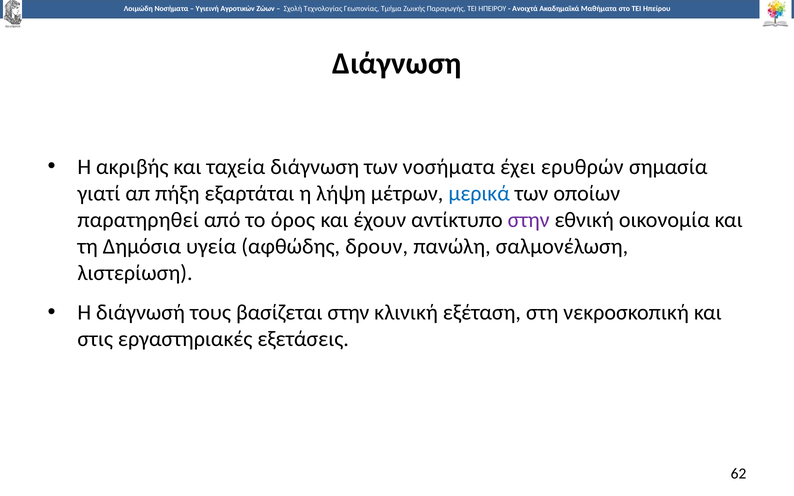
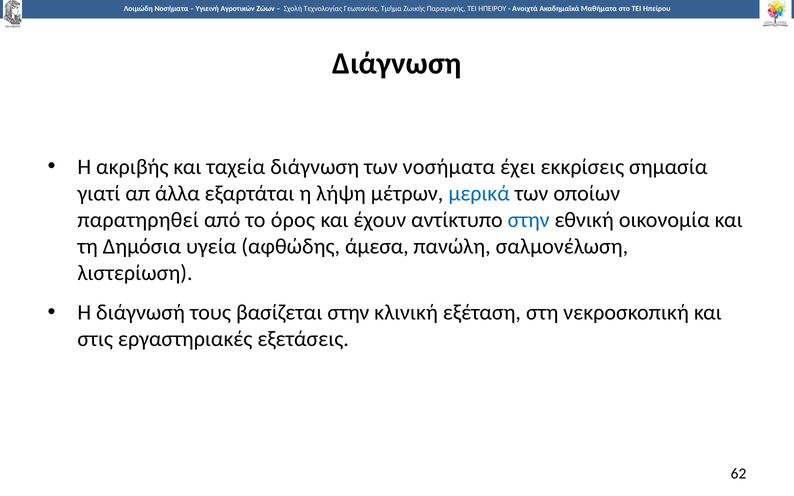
ερυθρών: ερυθρών -> εκκρίσεις
πήξη: πήξη -> άλλα
στην at (529, 220) colour: purple -> blue
δρουν: δρουν -> άμεσα
